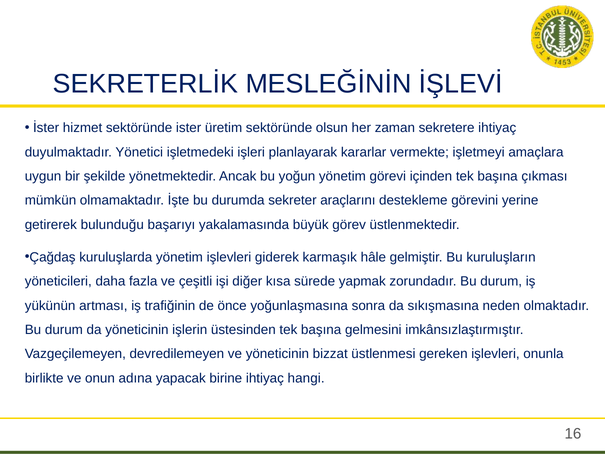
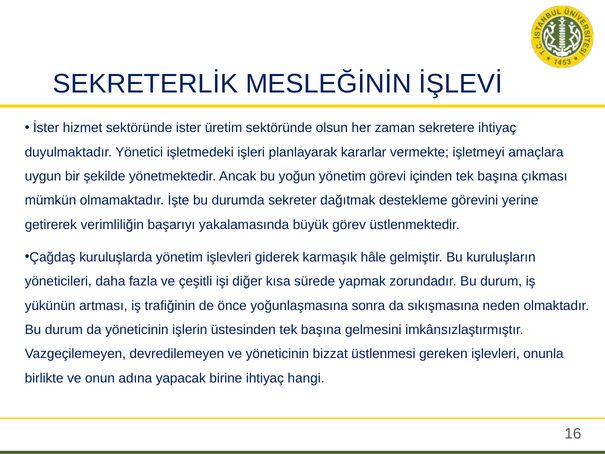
araçlarını: araçlarını -> dağıtmak
bulunduğu: bulunduğu -> verimliliğin
